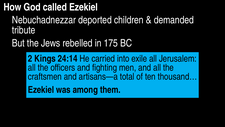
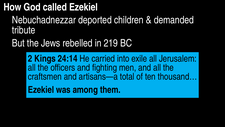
175: 175 -> 219
